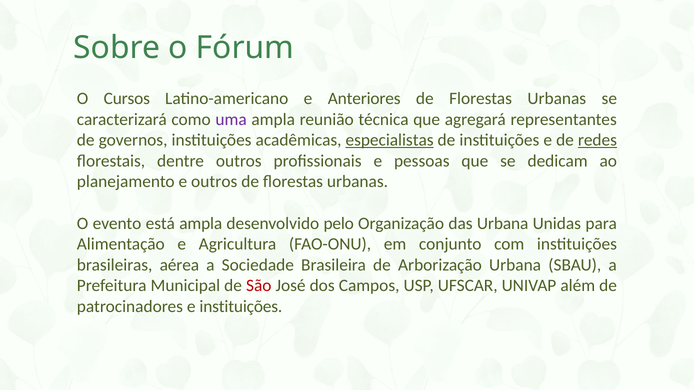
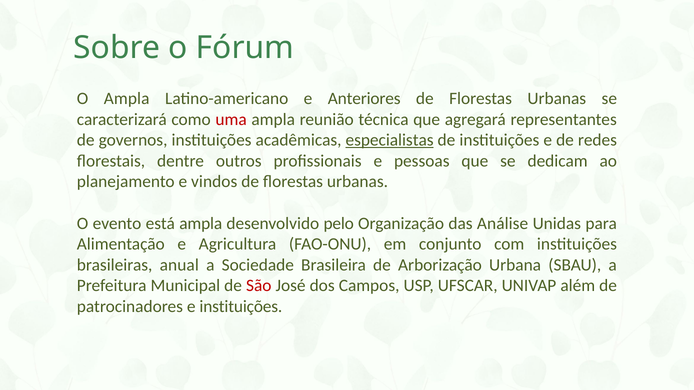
O Cursos: Cursos -> Ampla
uma colour: purple -> red
redes underline: present -> none
e outros: outros -> vindos
das Urbana: Urbana -> Análise
aérea: aérea -> anual
